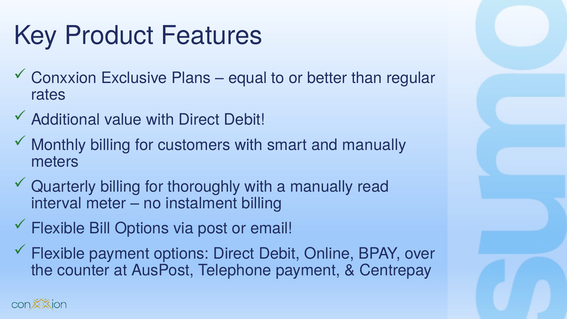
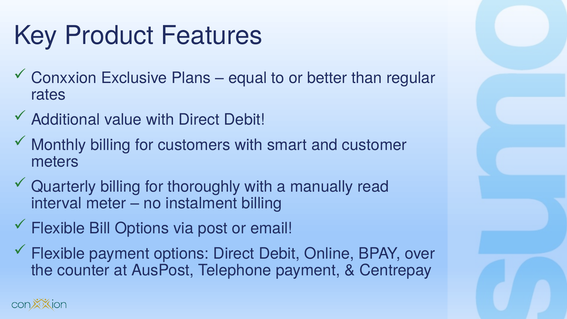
and manually: manually -> customer
